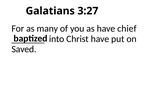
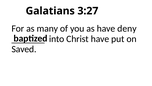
chief: chief -> deny
